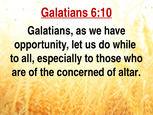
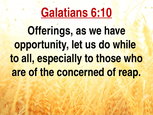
Galatians at (50, 31): Galatians -> Offerings
altar: altar -> reap
